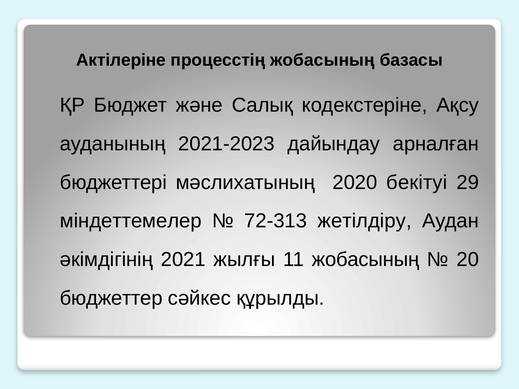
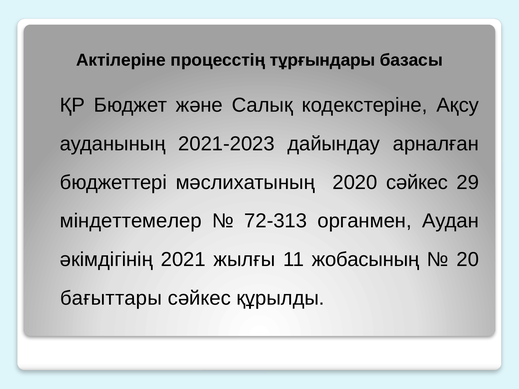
процесстің жобасының: жобасының -> тұрғындары
2020 бекітуі: бекітуі -> сәйкес
жетілдіру: жетілдіру -> органмен
бюджеттер: бюджеттер -> бағыттары
